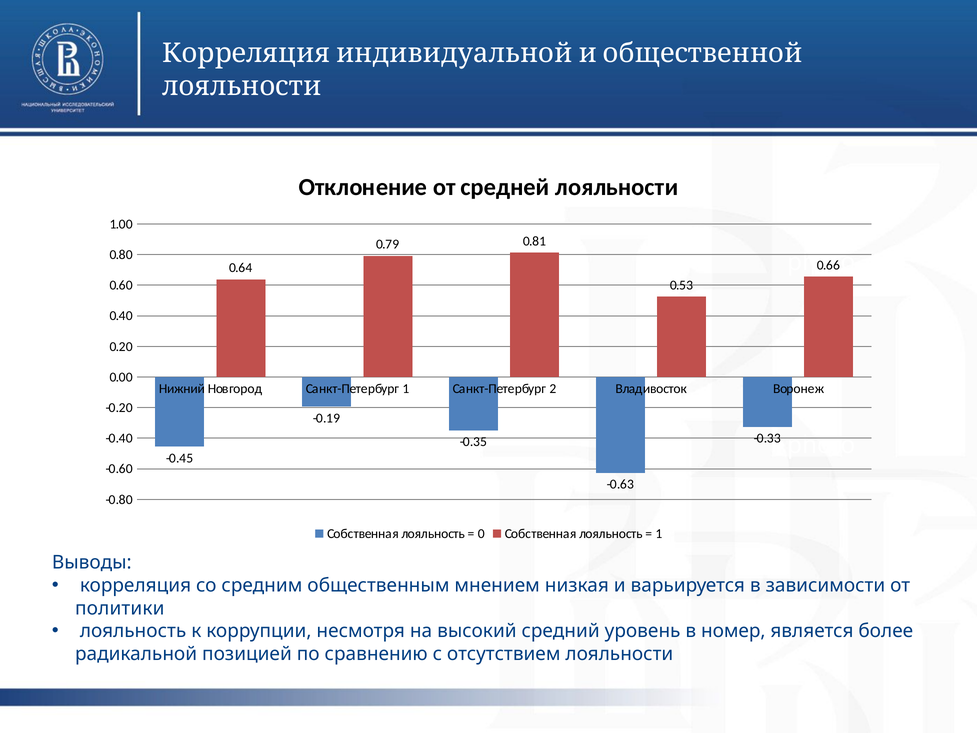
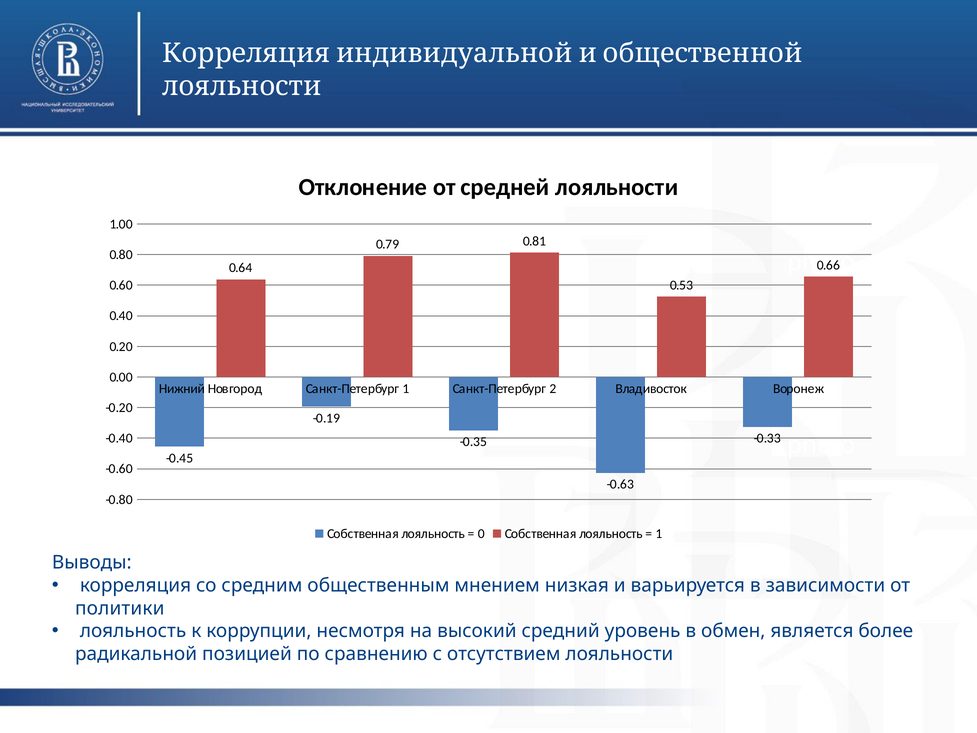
номер: номер -> обмен
